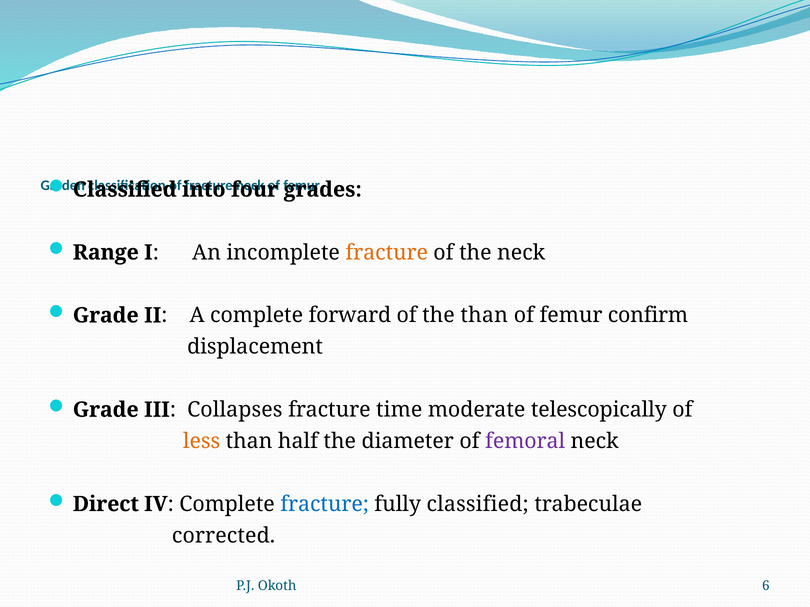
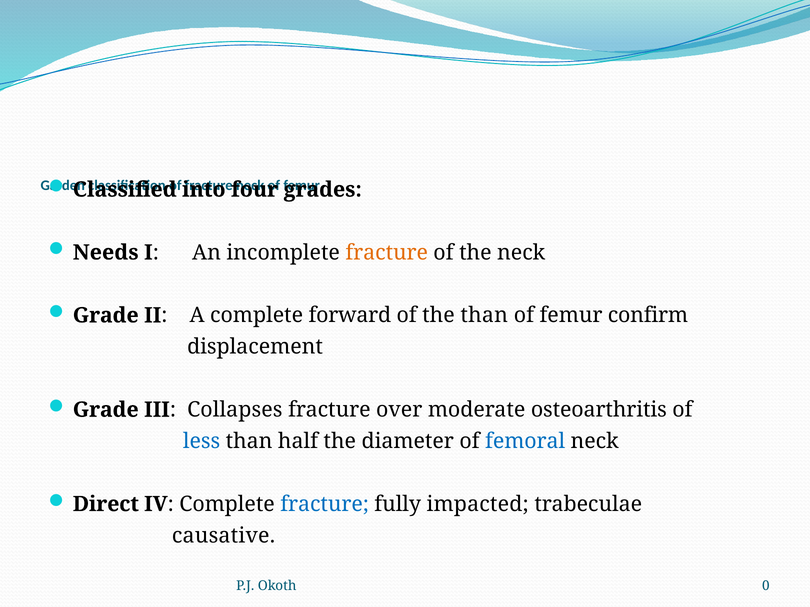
Range: Range -> Needs
time: time -> over
telescopically: telescopically -> osteoarthritis
less colour: orange -> blue
femoral colour: purple -> blue
fully classified: classified -> impacted
corrected: corrected -> causative
6: 6 -> 0
